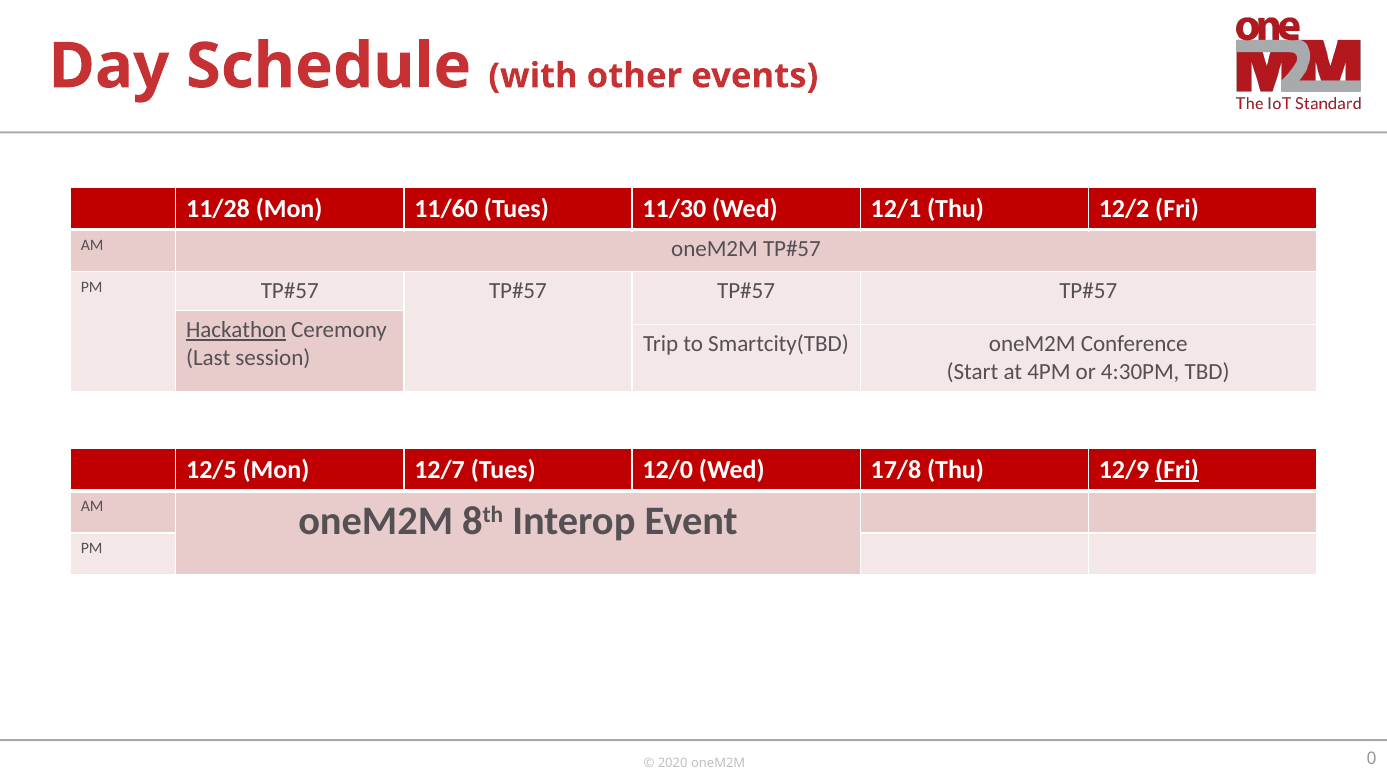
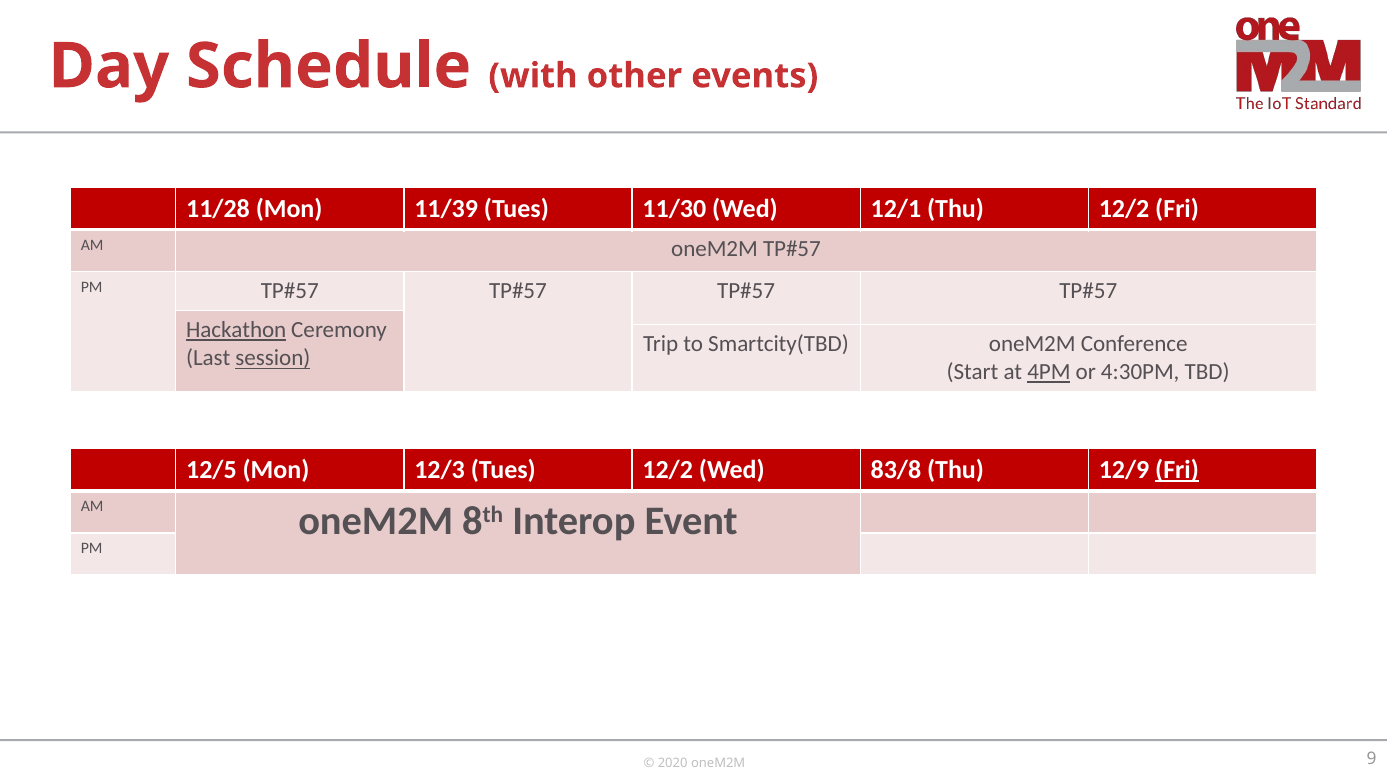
11/60: 11/60 -> 11/39
session underline: none -> present
4PM underline: none -> present
12/7: 12/7 -> 12/3
Tues 12/0: 12/0 -> 12/2
17/8: 17/8 -> 83/8
0: 0 -> 9
